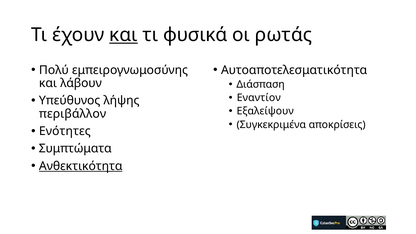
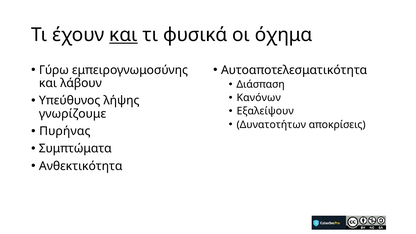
ρωτάς: ρωτάς -> όχημα
Πολύ: Πολύ -> Γύρω
Εναντίον: Εναντίον -> Κανόνων
περιβάλλον: περιβάλλον -> γνωρίζουμε
Συγκεκριμένα: Συγκεκριμένα -> Δυνατοτήτων
Ενότητες: Ενότητες -> Πυρήνας
Ανθεκτικότητα underline: present -> none
